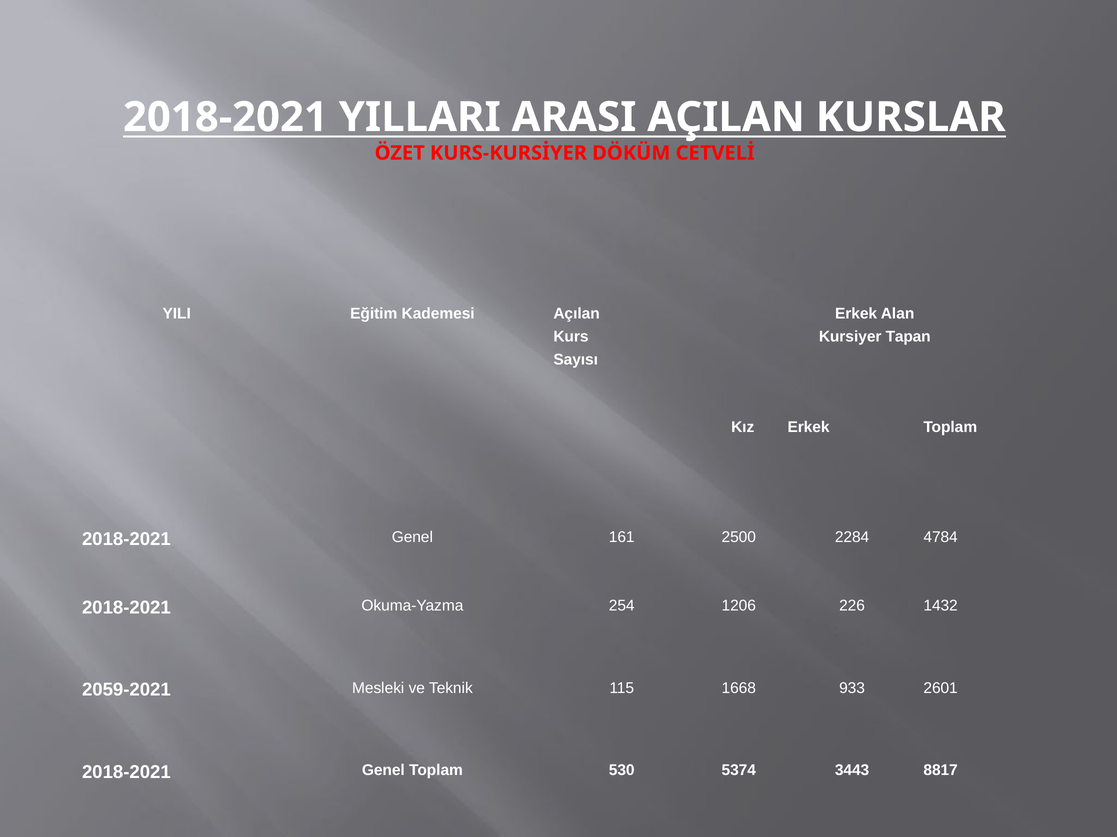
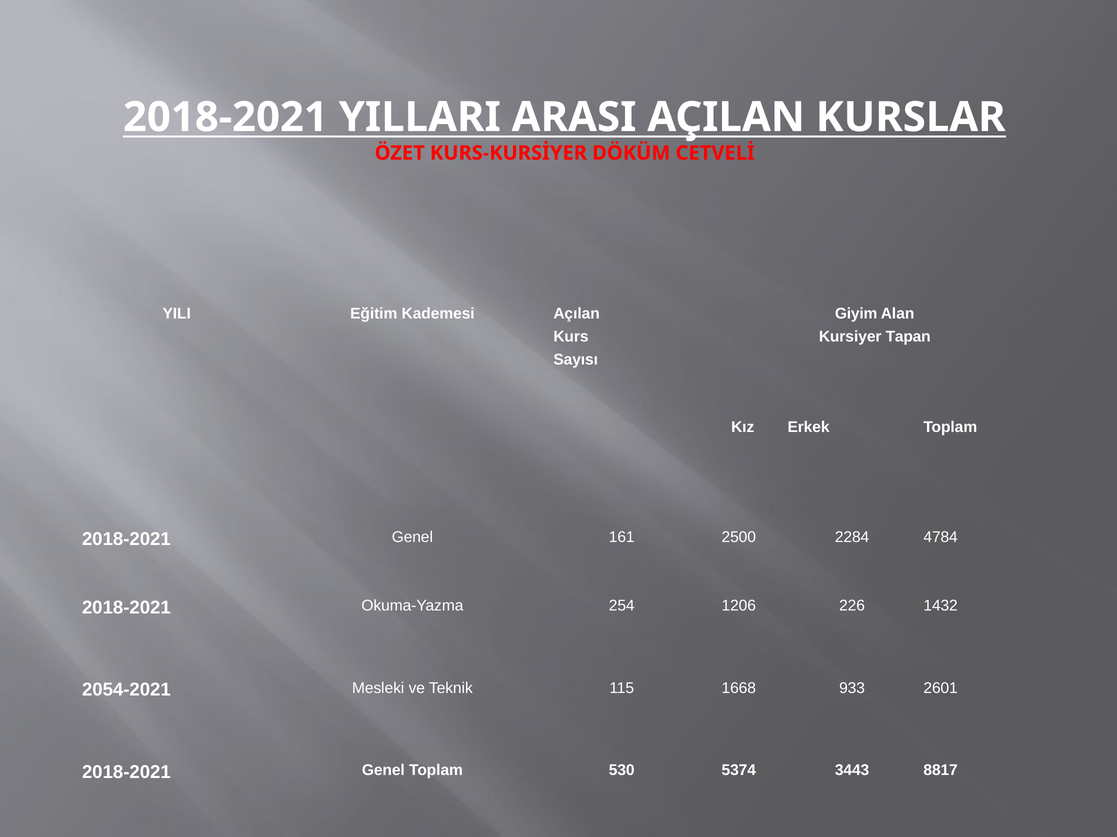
Erkek at (856, 314): Erkek -> Giyim
2059-2021: 2059-2021 -> 2054-2021
